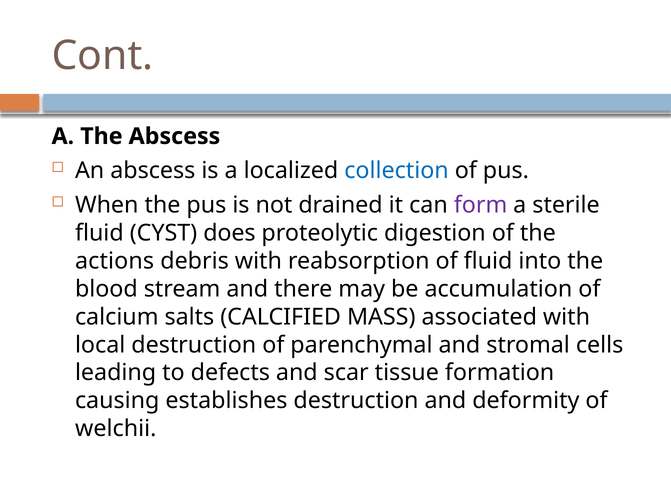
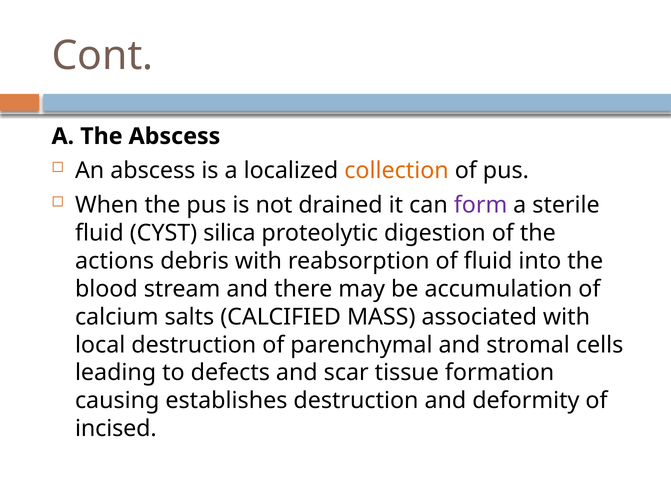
collection colour: blue -> orange
does: does -> silica
welchii: welchii -> incised
